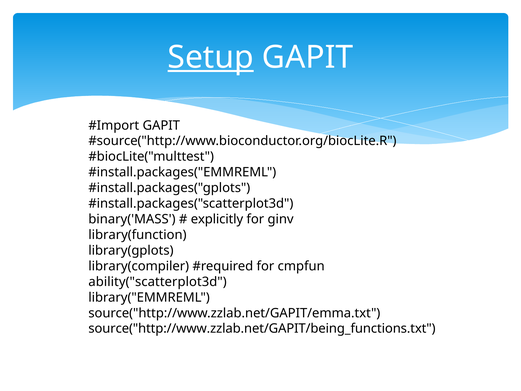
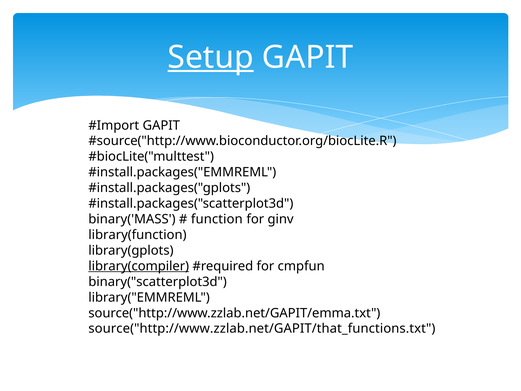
explicitly: explicitly -> function
library(compiler underline: none -> present
ability("scatterplot3d: ability("scatterplot3d -> binary("scatterplot3d
source("http://www.zzlab.net/GAPIT/being_functions.txt: source("http://www.zzlab.net/GAPIT/being_functions.txt -> source("http://www.zzlab.net/GAPIT/that_functions.txt
